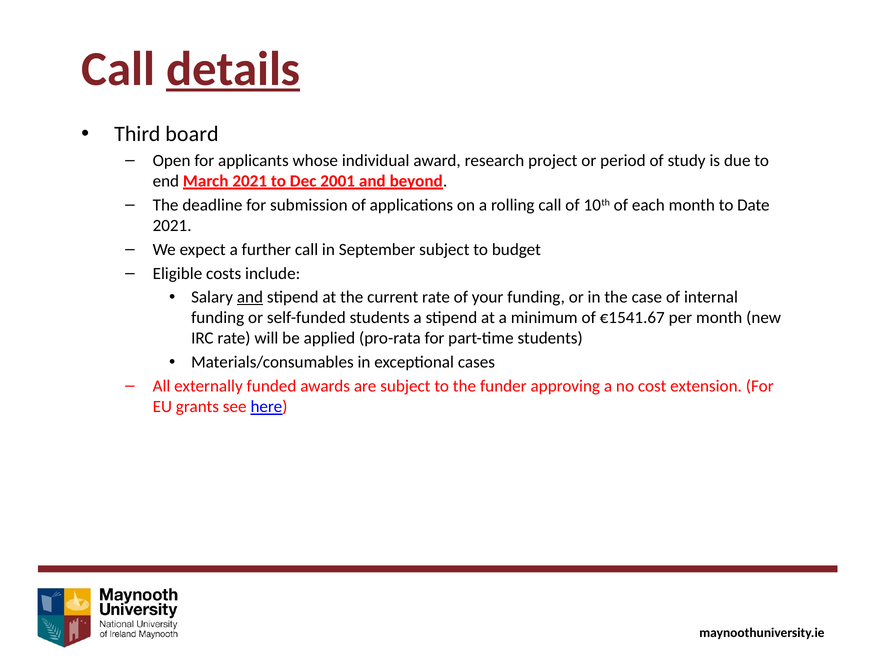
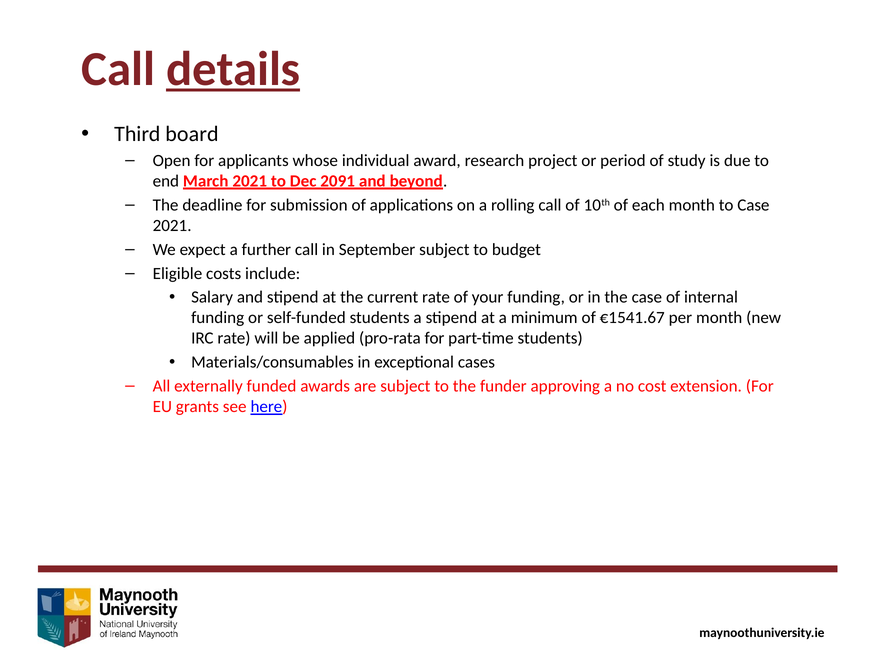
2001: 2001 -> 2091
to Date: Date -> Case
and at (250, 297) underline: present -> none
